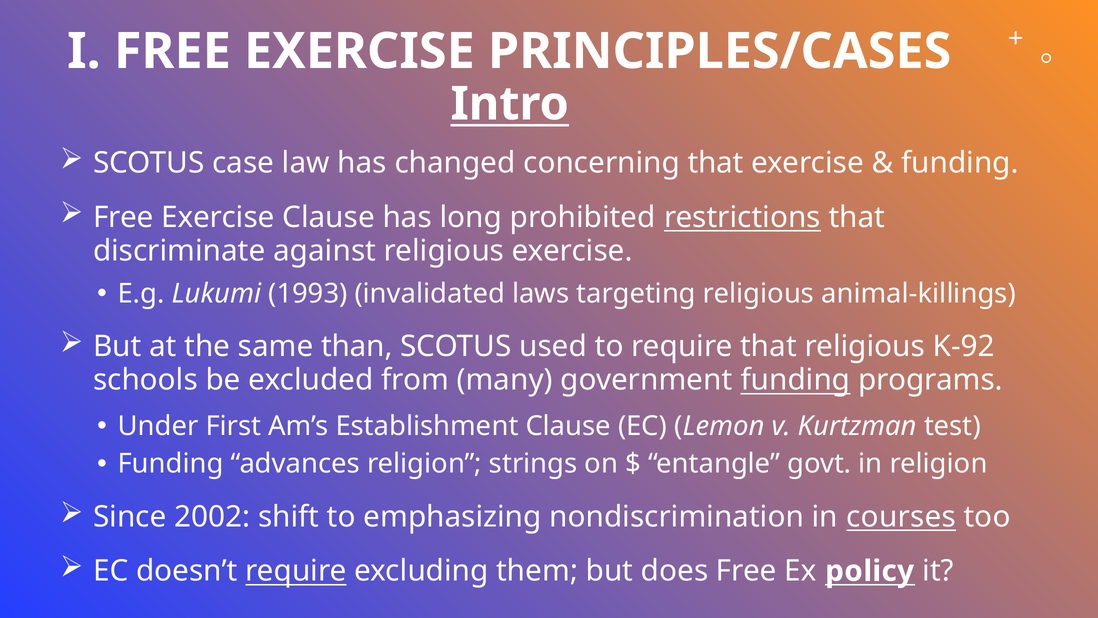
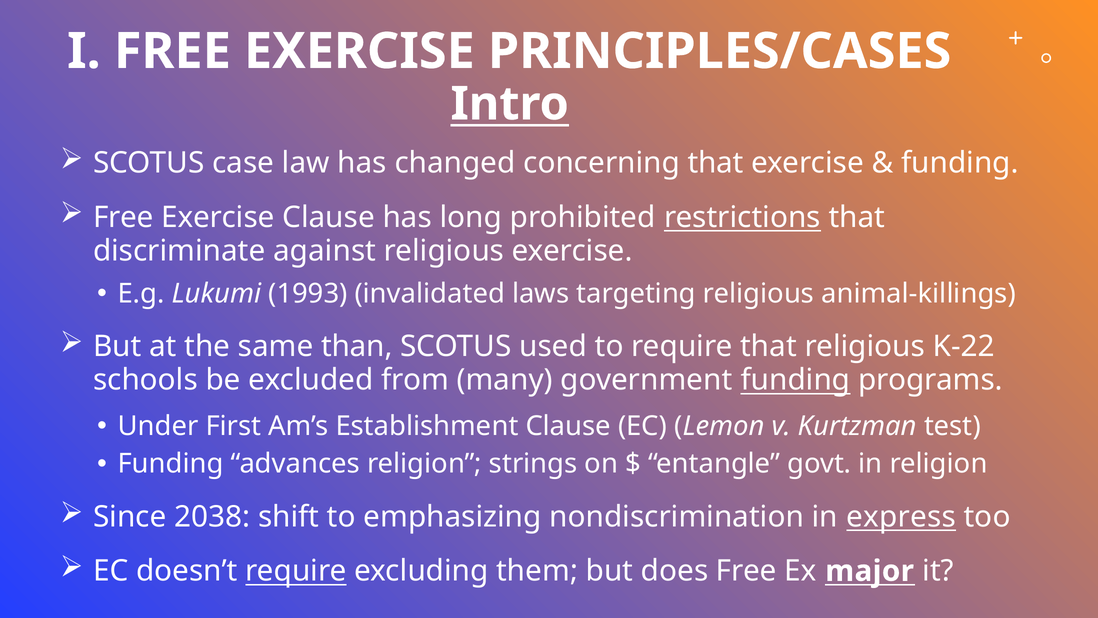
K-92: K-92 -> K-22
2002: 2002 -> 2038
courses: courses -> express
policy: policy -> major
